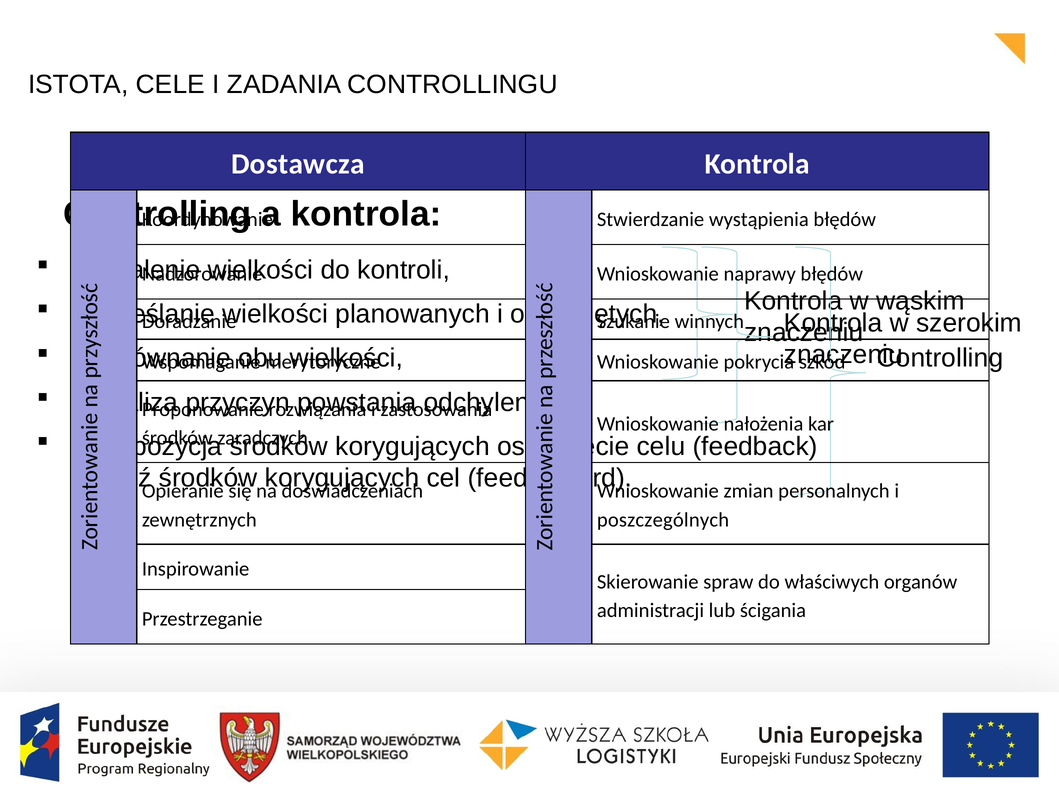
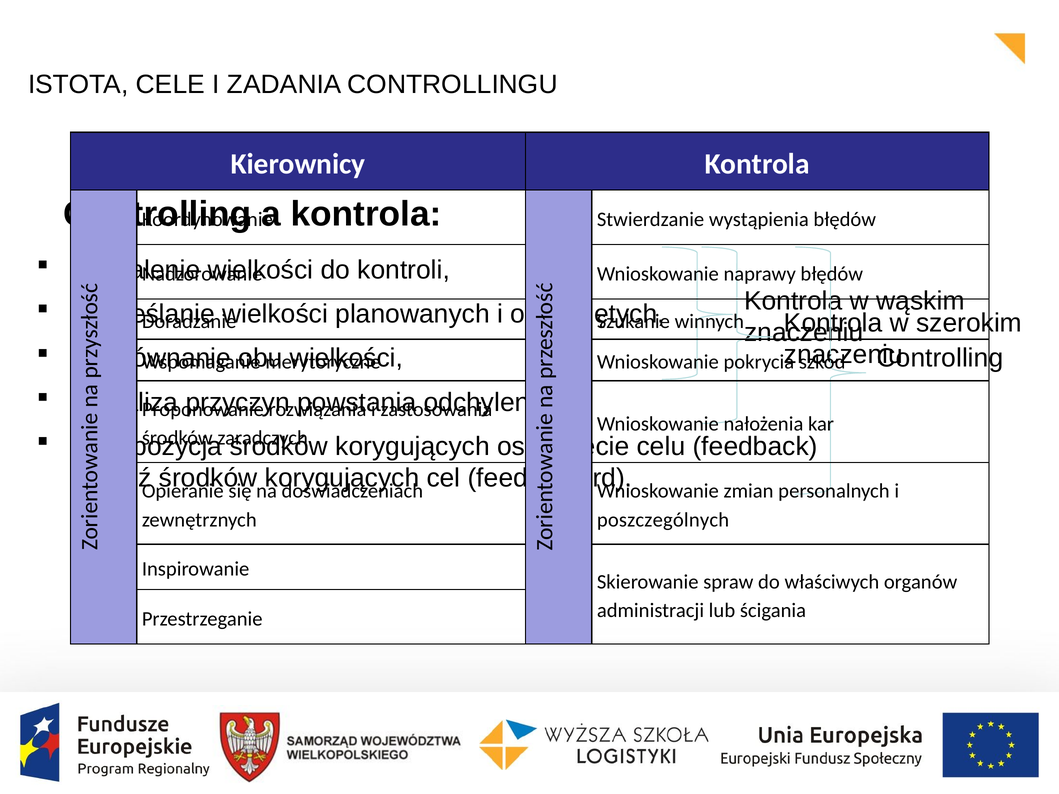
Dostawcza: Dostawcza -> Kierownicy
